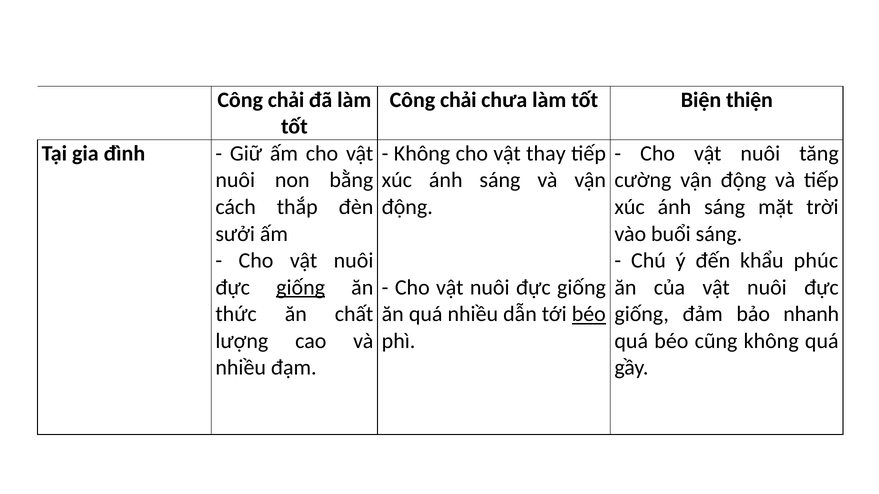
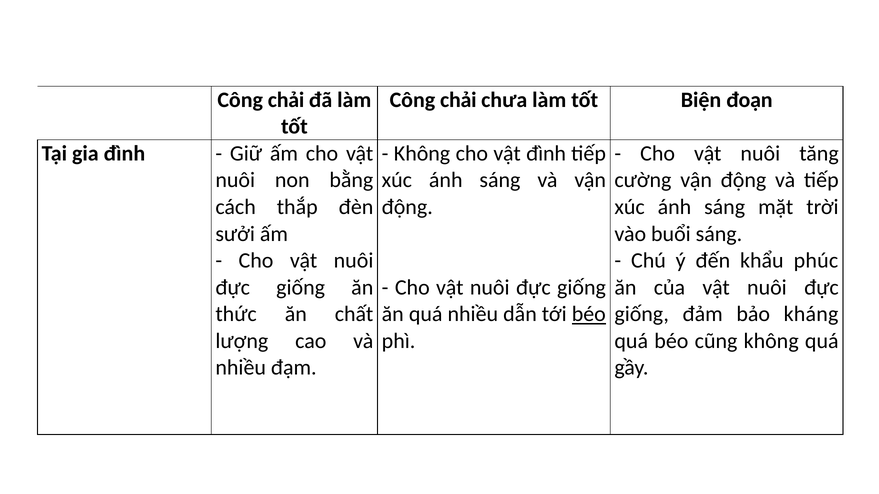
thiện: thiện -> đoạn
vật thay: thay -> đình
giống at (301, 288) underline: present -> none
nhanh: nhanh -> kháng
